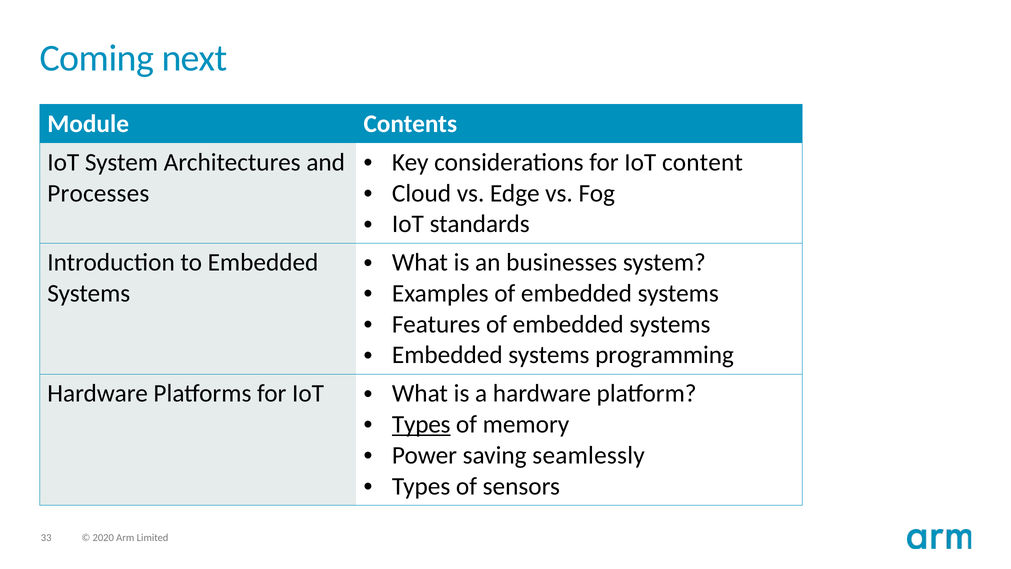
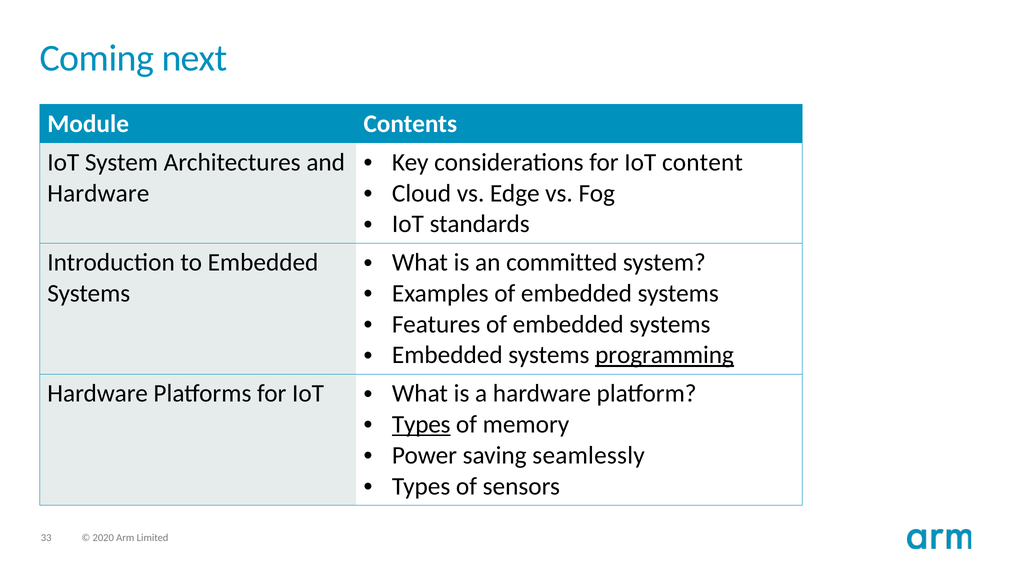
Processes at (98, 193): Processes -> Hardware
businesses: businesses -> committed
programming underline: none -> present
